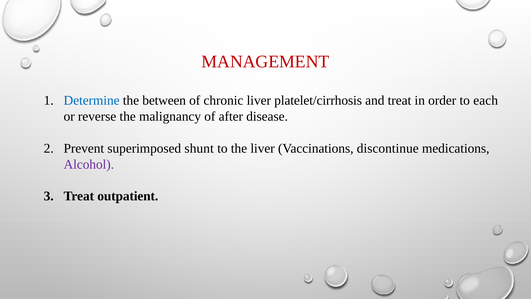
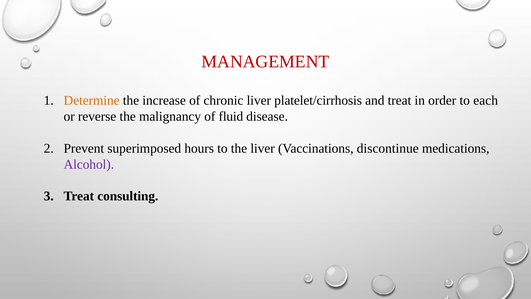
Determine colour: blue -> orange
between: between -> increase
after: after -> fluid
shunt: shunt -> hours
outpatient: outpatient -> consulting
